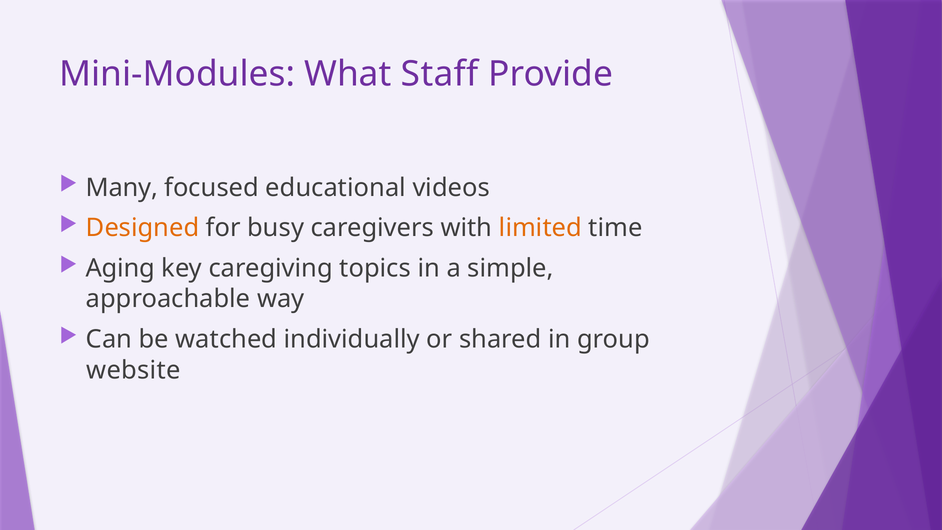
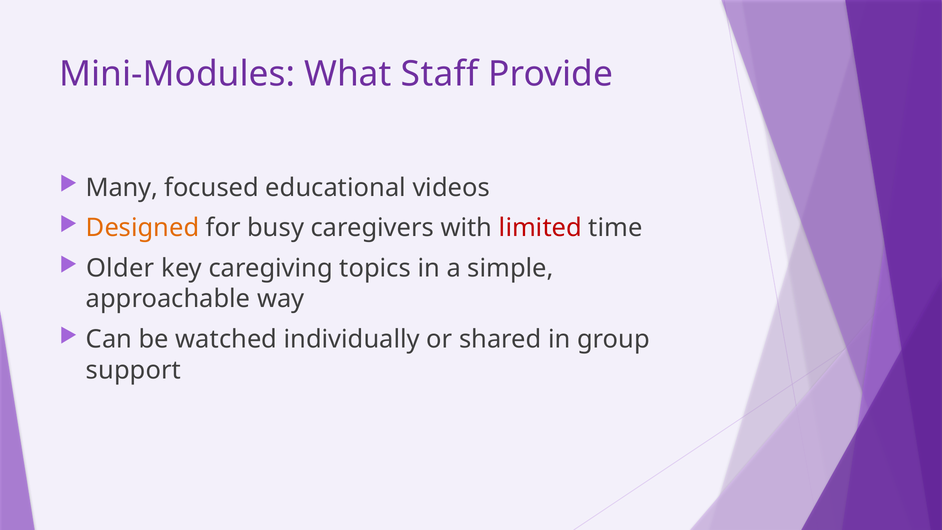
limited colour: orange -> red
Aging: Aging -> Older
website: website -> support
